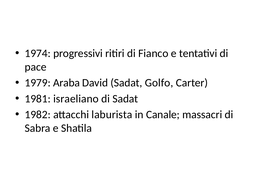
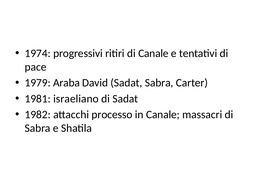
di Fianco: Fianco -> Canale
Sadat Golfo: Golfo -> Sabra
laburista: laburista -> processo
